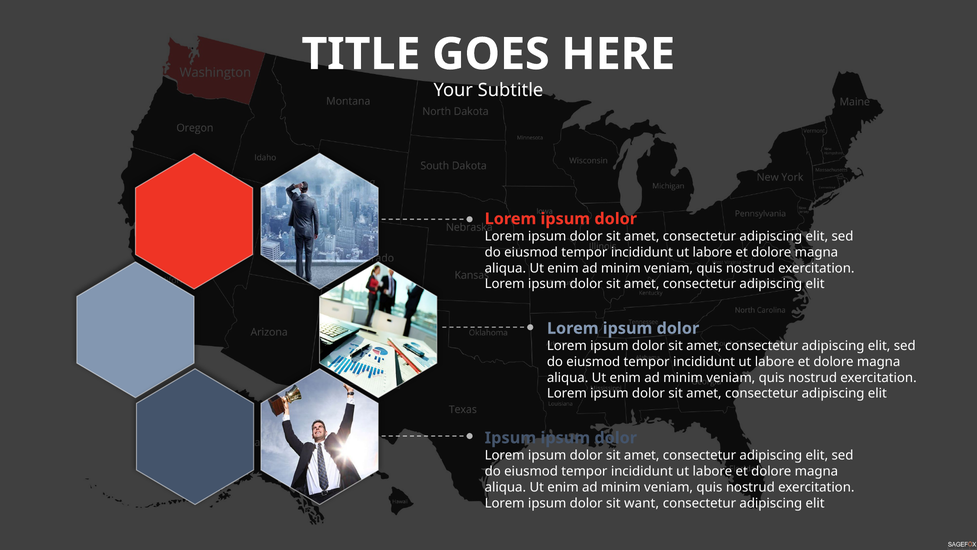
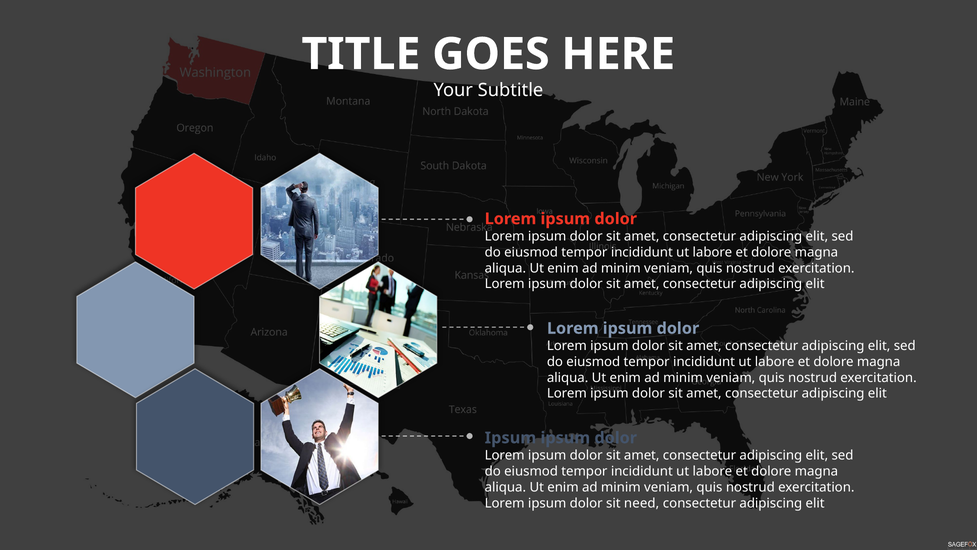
want: want -> need
